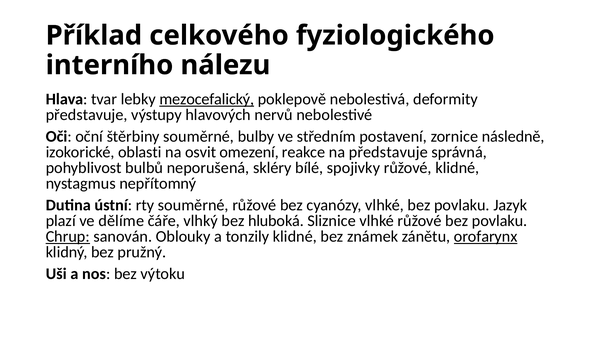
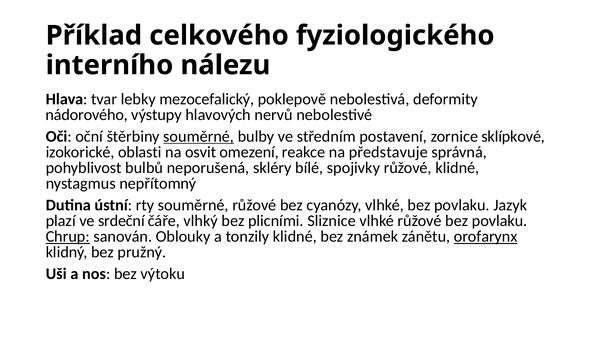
mezocefalický underline: present -> none
představuje at (87, 115): představuje -> nádorového
souměrné at (199, 136) underline: none -> present
následně: následně -> sklípkové
dělíme: dělíme -> srdeční
hluboká: hluboká -> plicními
